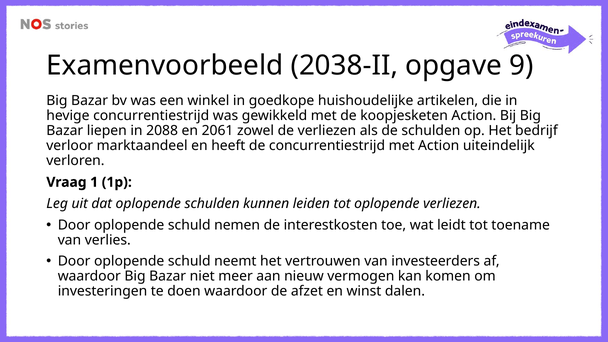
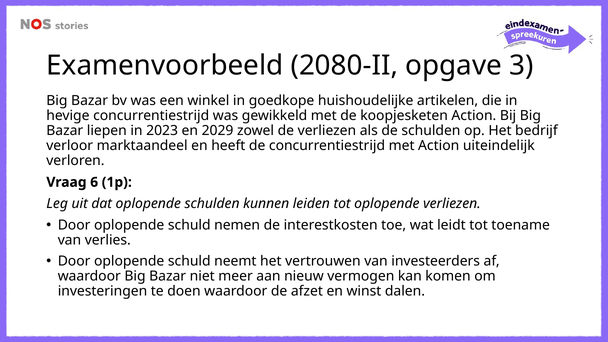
2038-II: 2038-II -> 2080-II
9: 9 -> 3
2088: 2088 -> 2023
2061: 2061 -> 2029
1: 1 -> 6
